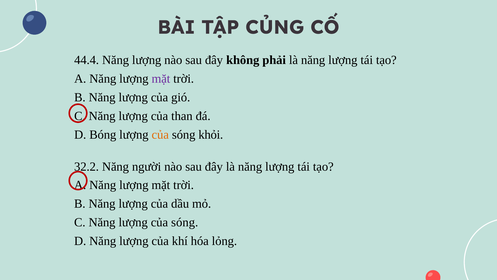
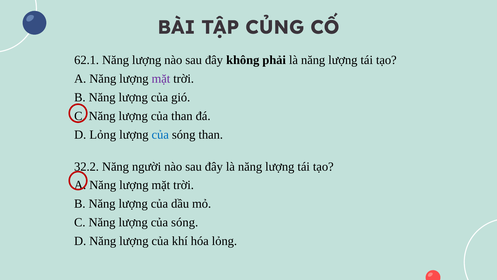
44.4: 44.4 -> 62.1
D Bóng: Bóng -> Lỏng
của at (160, 134) colour: orange -> blue
sóng khỏi: khỏi -> than
